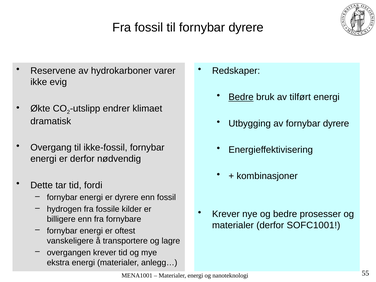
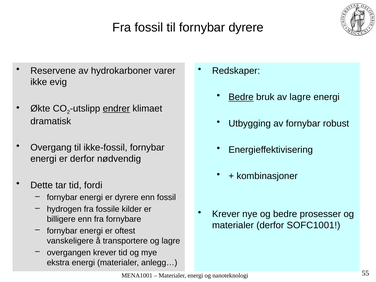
av tilført: tilført -> lagre
endrer underline: none -> present
av fornybar dyrere: dyrere -> robust
